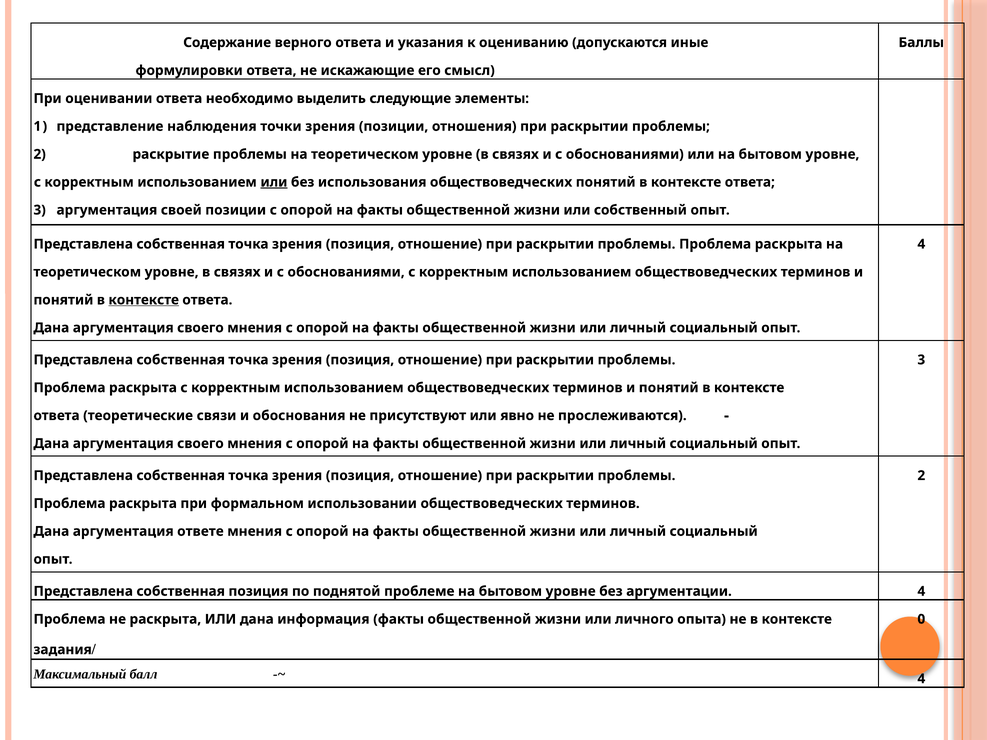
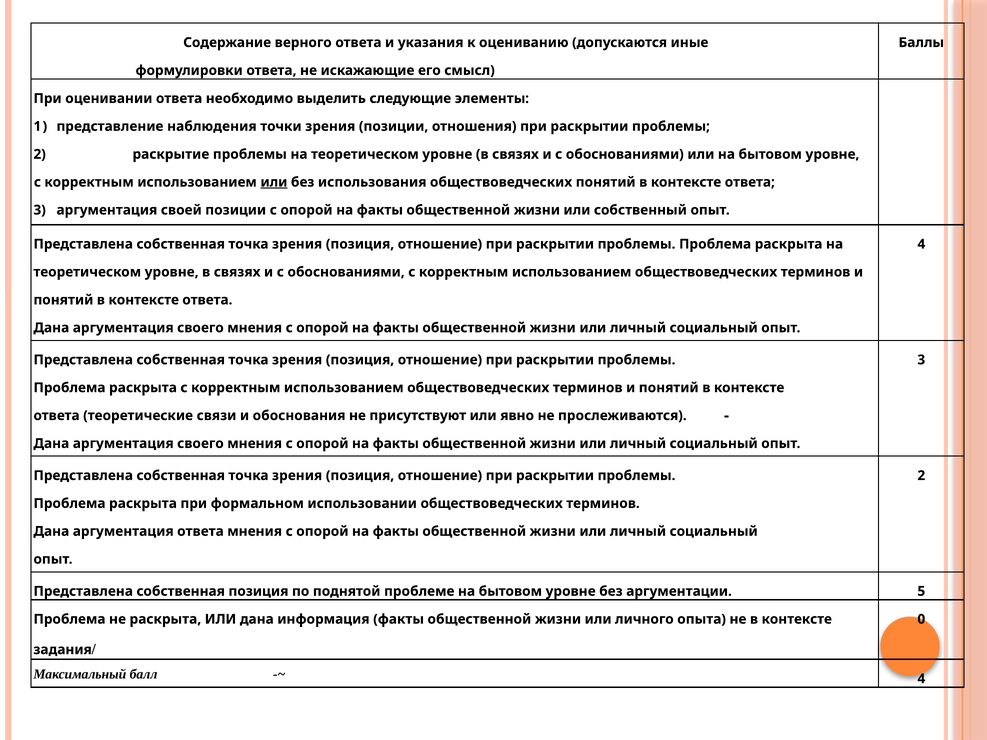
контексте at (144, 300) underline: present -> none
аргументация ответе: ответе -> ответа
аргументации 4: 4 -> 5
